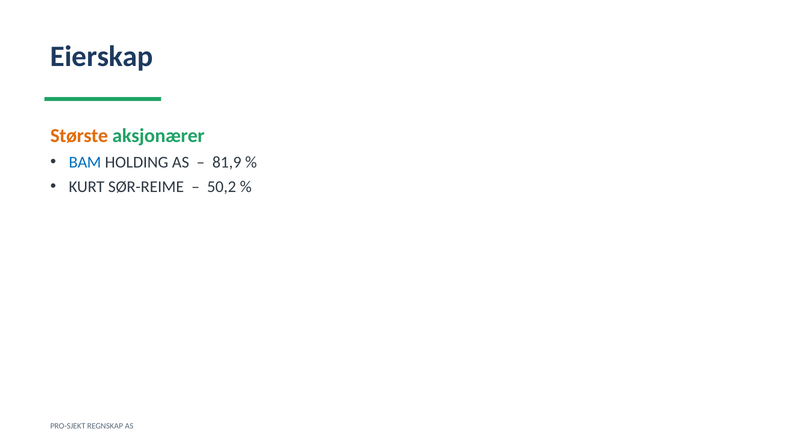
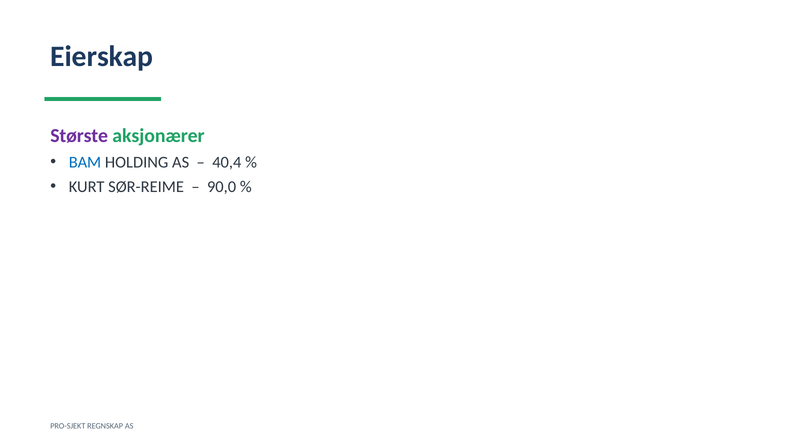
Største colour: orange -> purple
81,9: 81,9 -> 40,4
50,2: 50,2 -> 90,0
